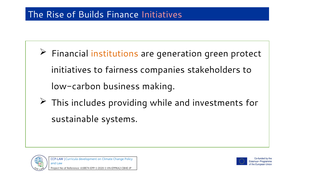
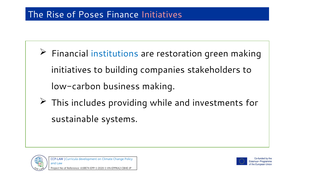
Builds: Builds -> Poses
institutions colour: orange -> blue
generation: generation -> restoration
green protect: protect -> making
fairness: fairness -> building
